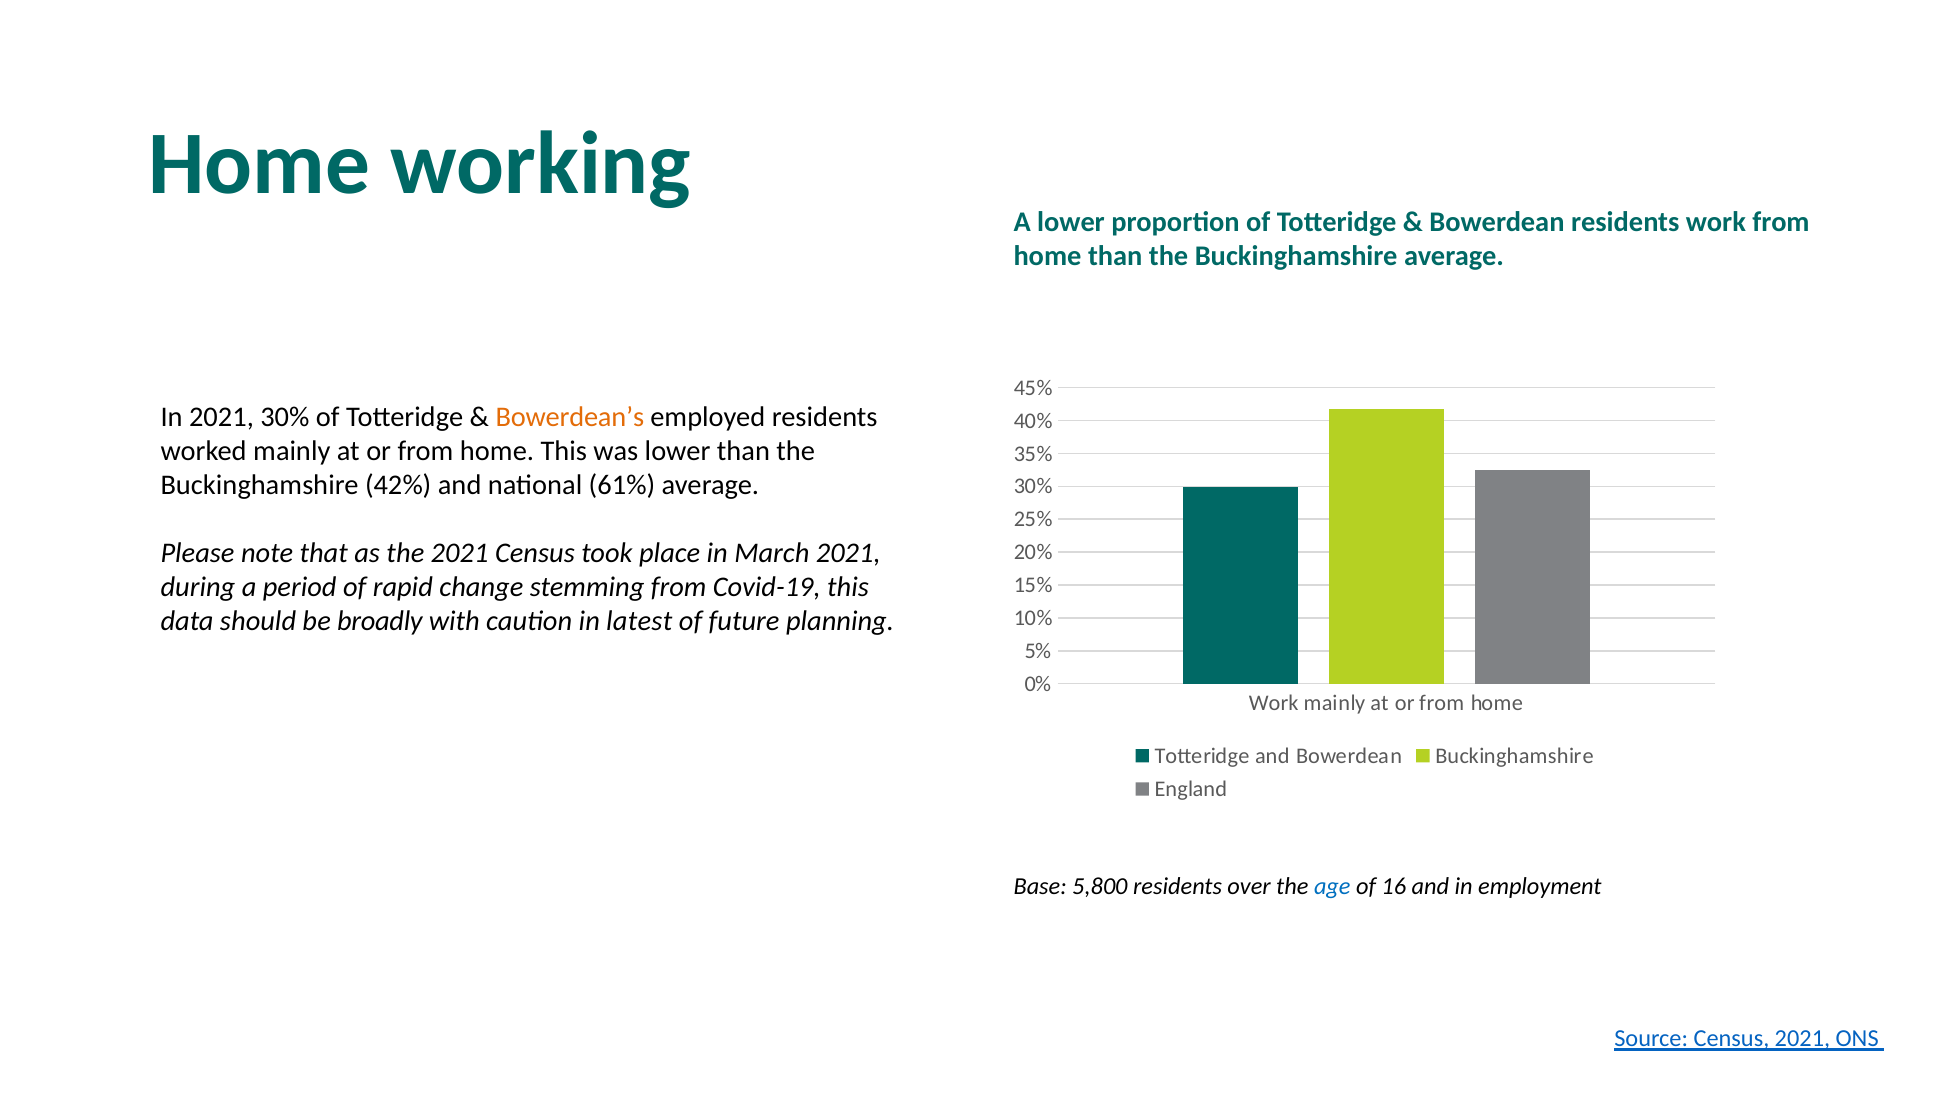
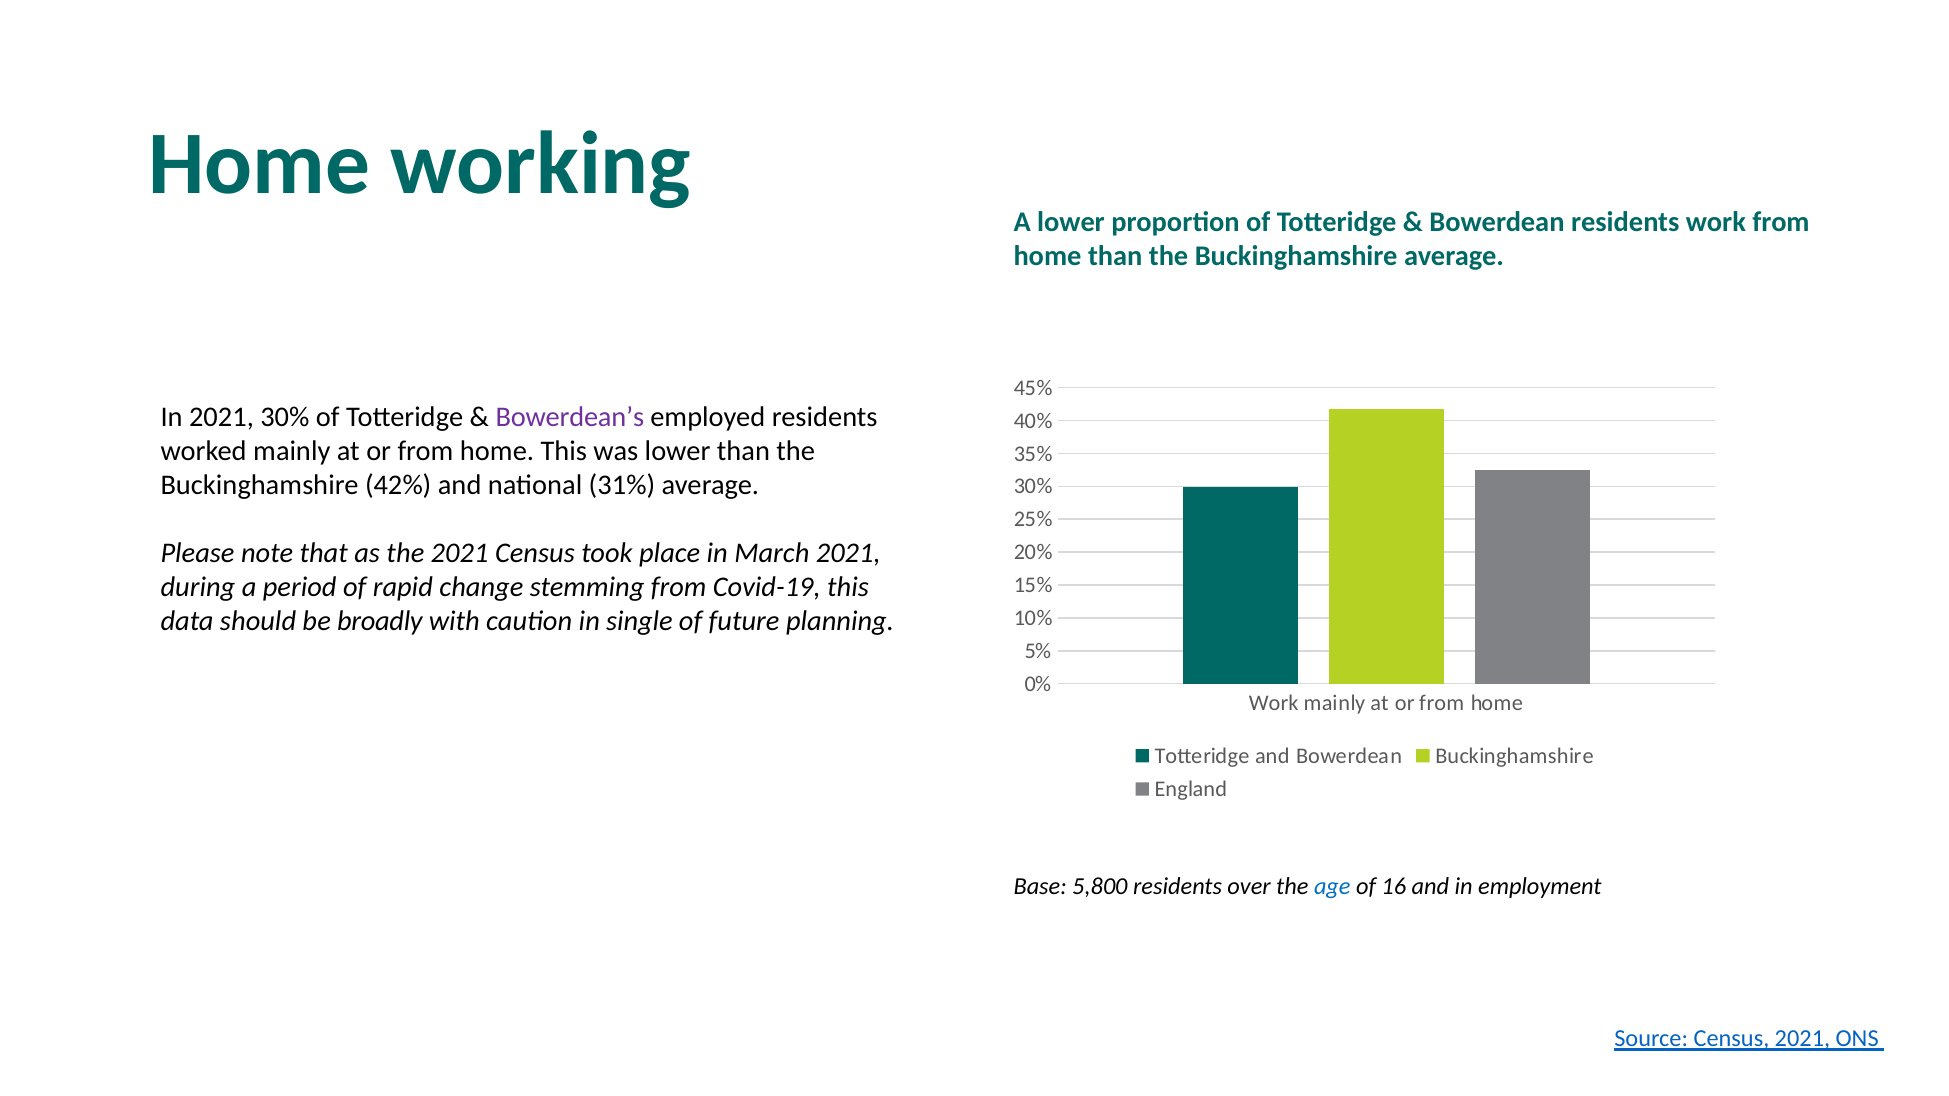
Bowerdean’s colour: orange -> purple
61%: 61% -> 31%
latest: latest -> single
